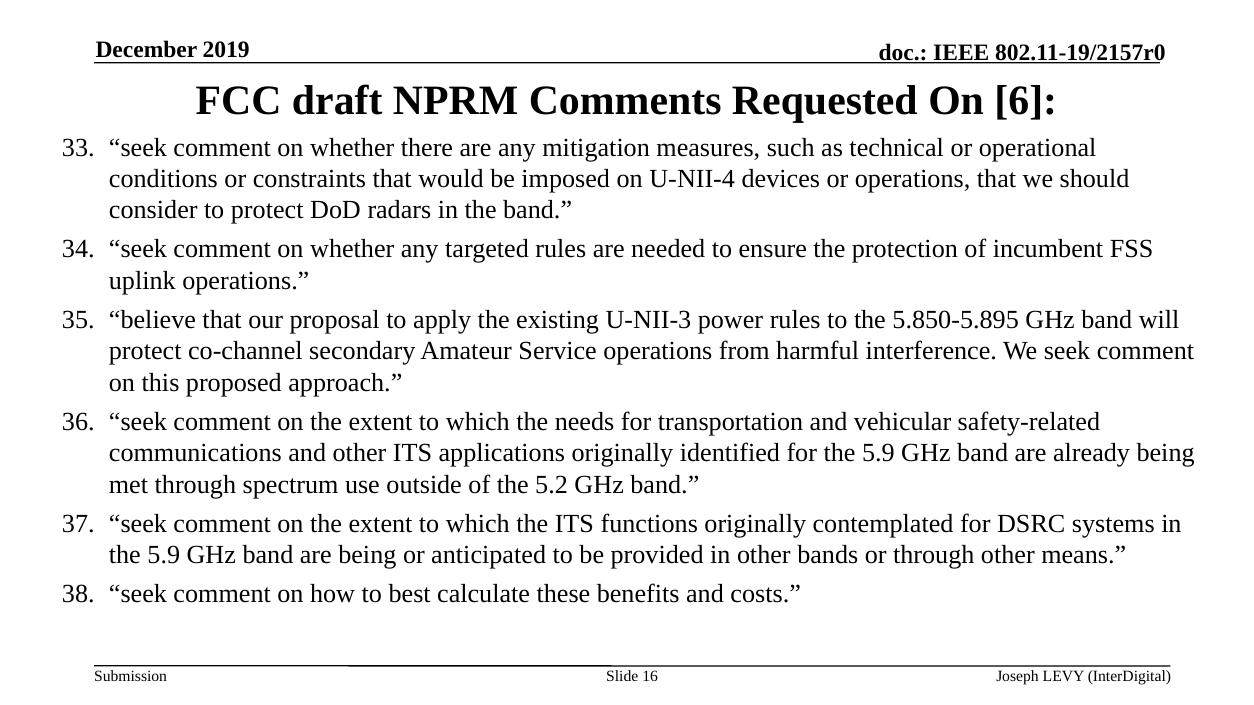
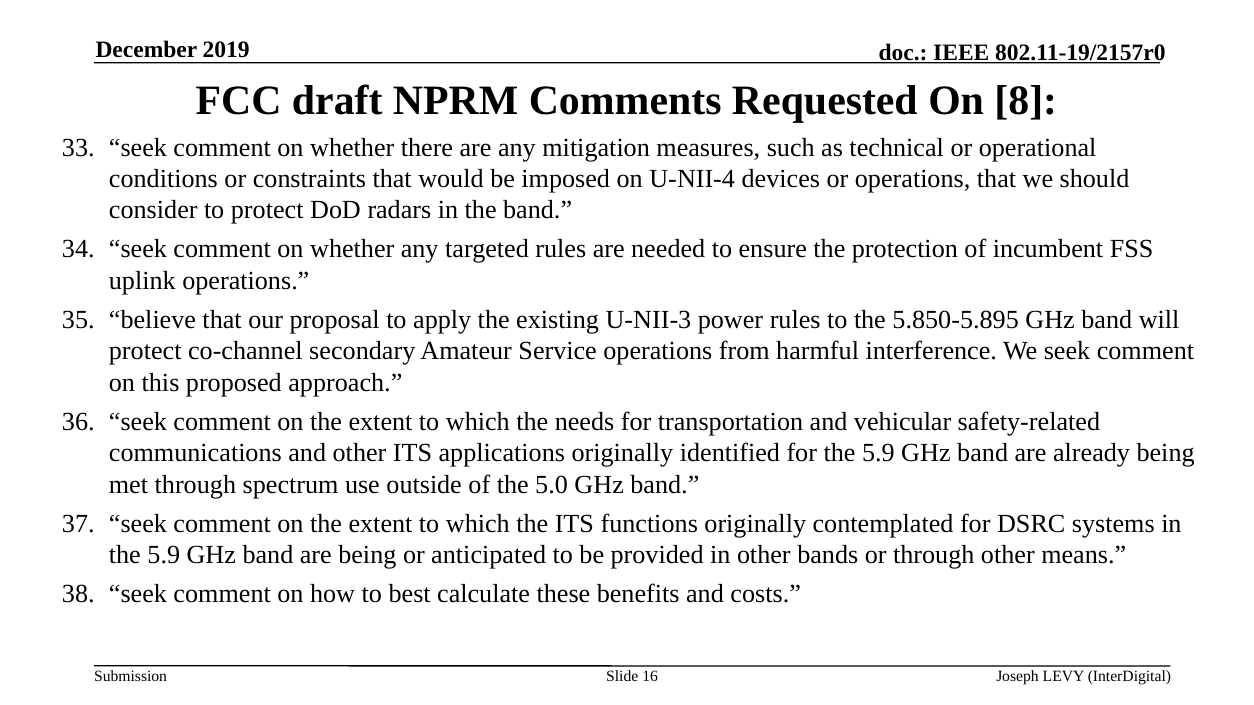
6: 6 -> 8
5.2: 5.2 -> 5.0
